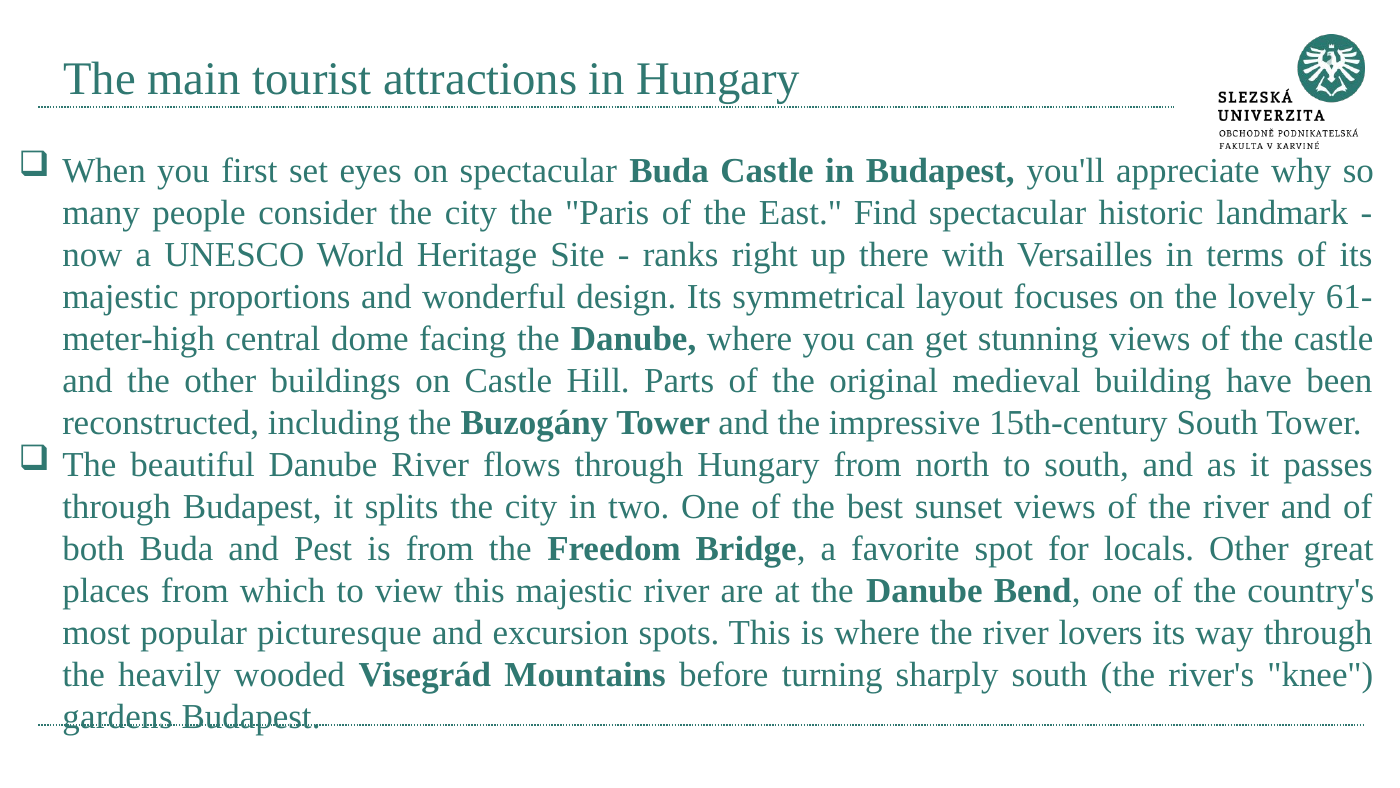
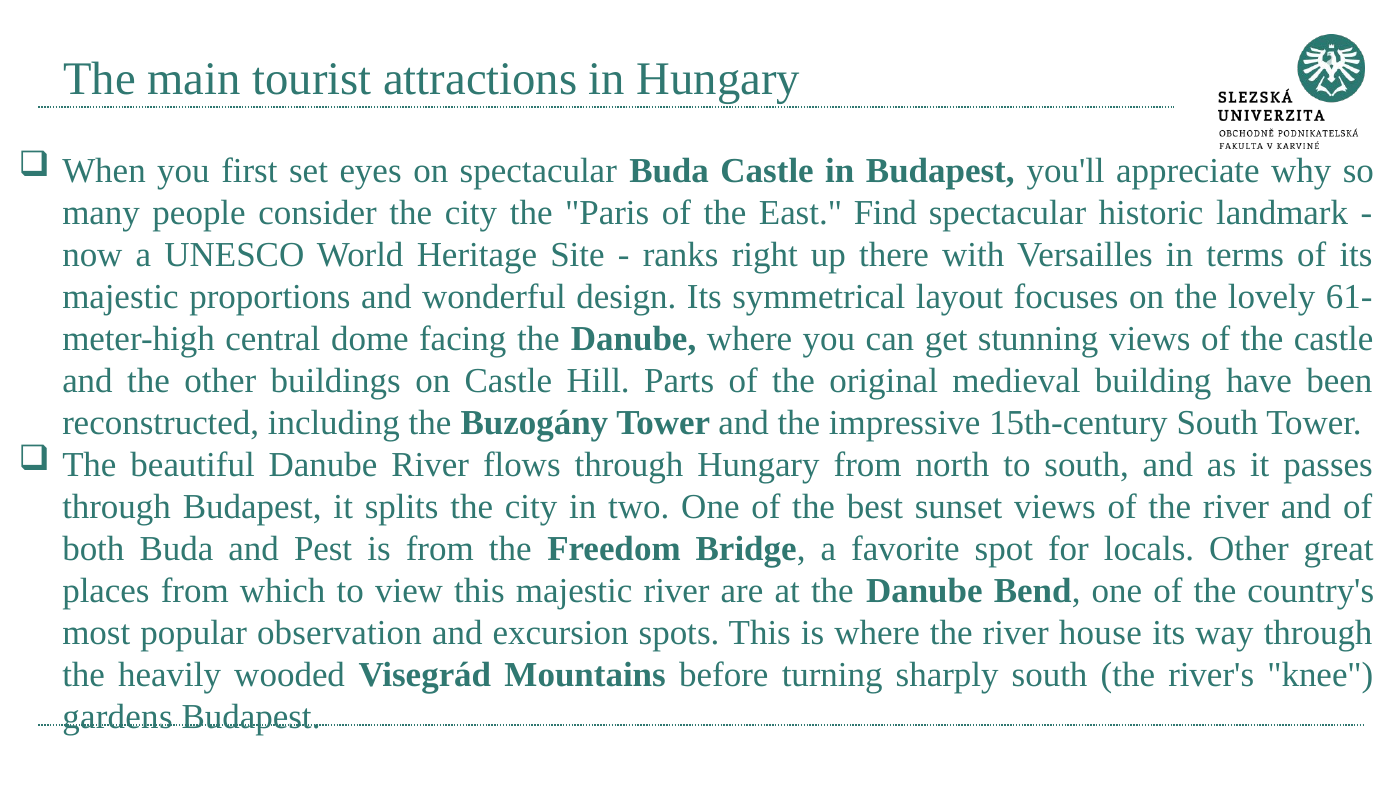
picturesque: picturesque -> observation
lovers: lovers -> house
